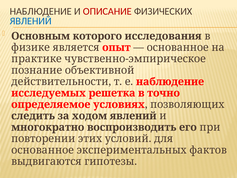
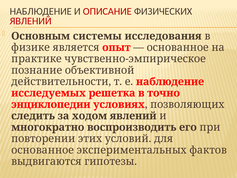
ЯВЛЕНИЙ at (31, 21) colour: blue -> red
которого: которого -> системы
определяемое: определяемое -> энциклопедии
